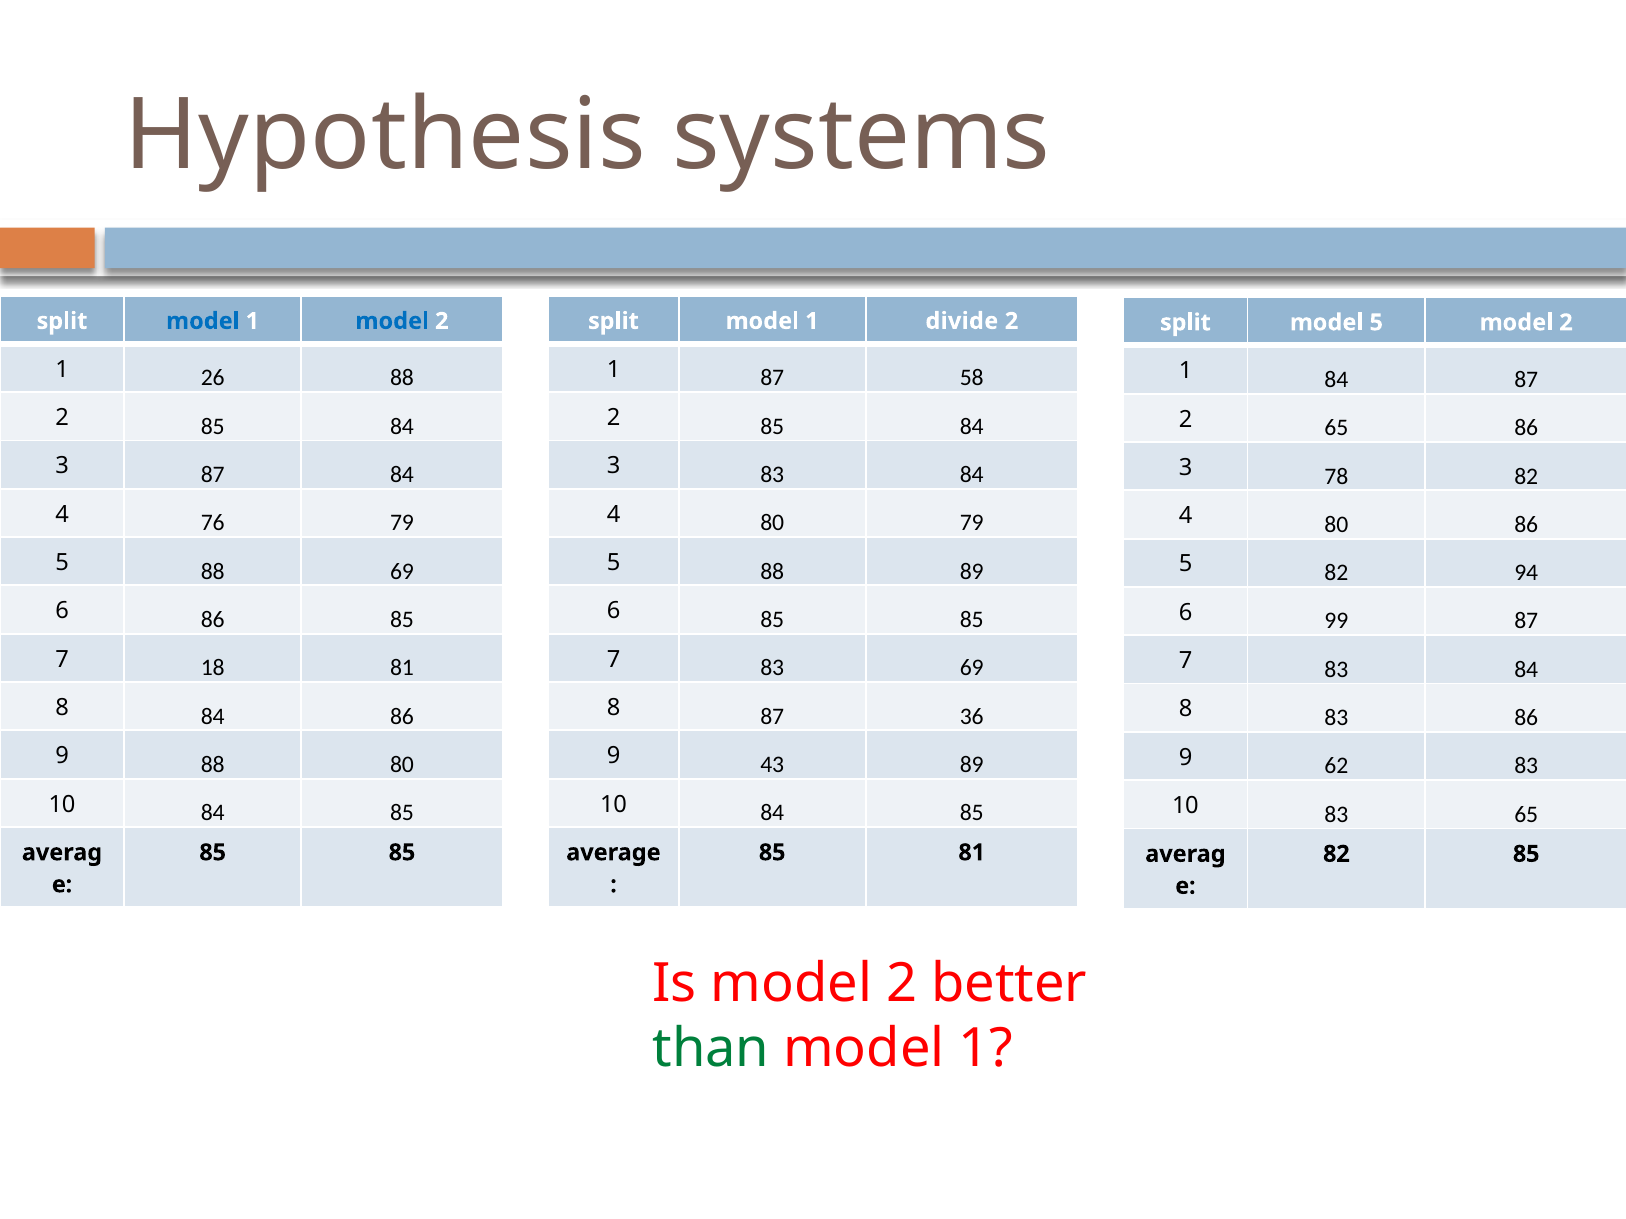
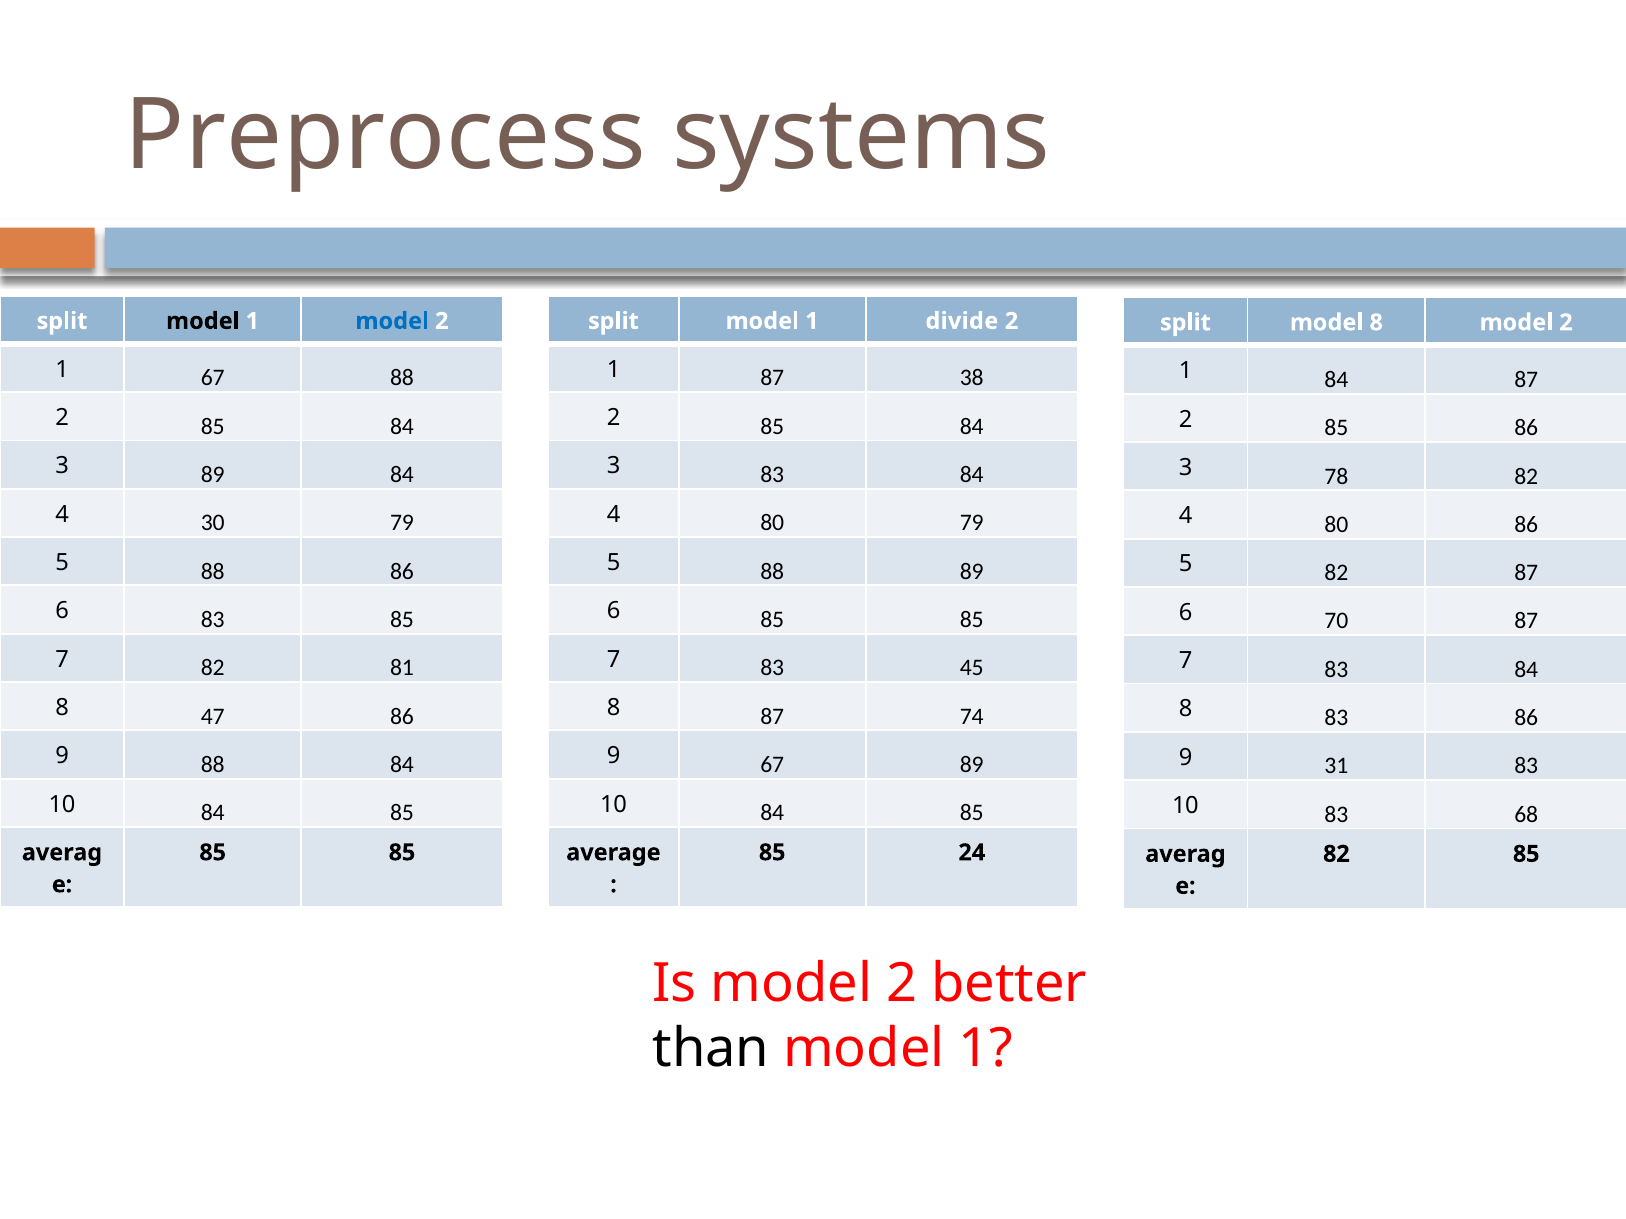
Hypothesis: Hypothesis -> Preprocess
model at (203, 321) colour: blue -> black
model 5: 5 -> 8
1 26: 26 -> 67
58: 58 -> 38
65 at (1336, 428): 65 -> 85
3 87: 87 -> 89
76: 76 -> 30
88 69: 69 -> 86
82 94: 94 -> 87
6 86: 86 -> 83
99: 99 -> 70
7 18: 18 -> 82
83 69: 69 -> 45
8 84: 84 -> 47
36: 36 -> 74
88 80: 80 -> 84
9 43: 43 -> 67
62: 62 -> 31
83 65: 65 -> 68
85 81: 81 -> 24
than colour: green -> black
